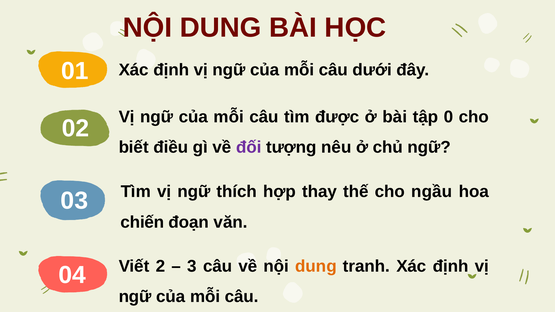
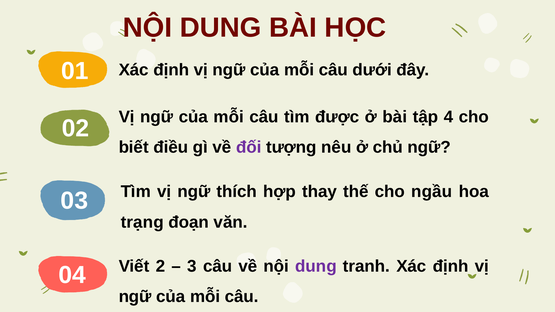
0: 0 -> 4
chiến: chiến -> trạng
dung at (316, 266) colour: orange -> purple
